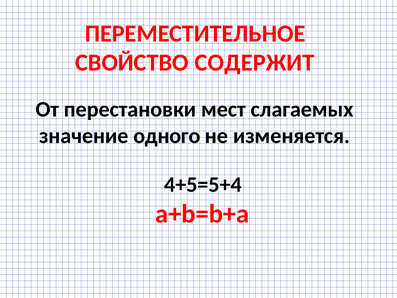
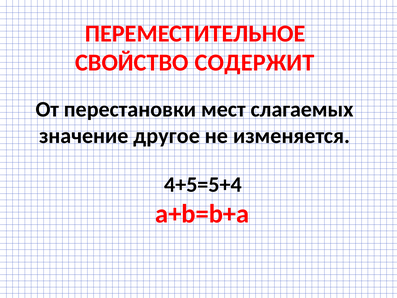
одного: одного -> другое
